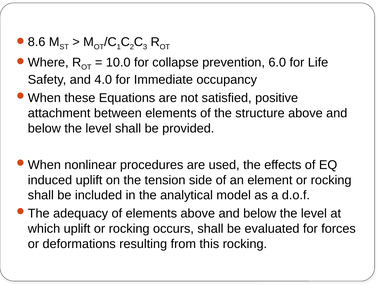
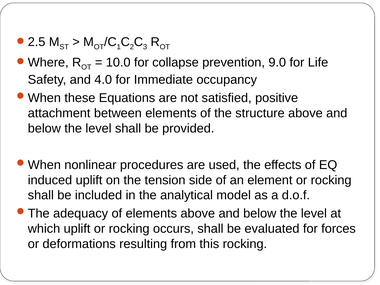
8.6: 8.6 -> 2.5
6.0: 6.0 -> 9.0
